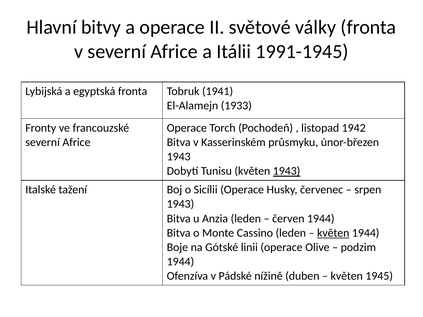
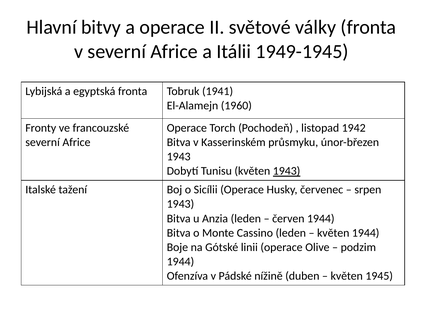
1991-1945: 1991-1945 -> 1949-1945
1933: 1933 -> 1960
květen at (333, 233) underline: present -> none
